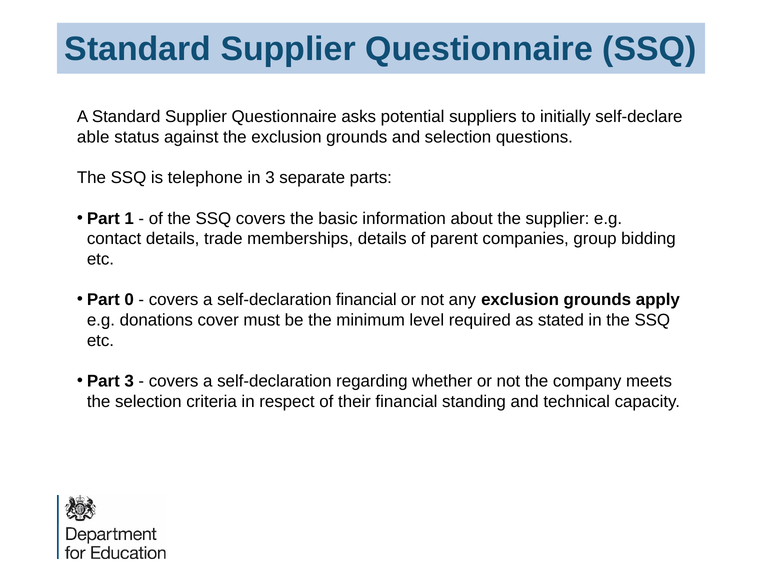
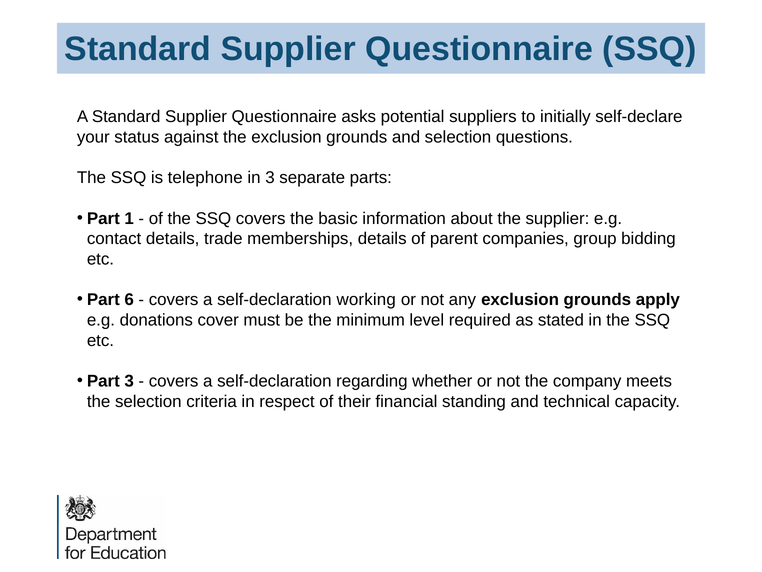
able: able -> your
0: 0 -> 6
self-declaration financial: financial -> working
